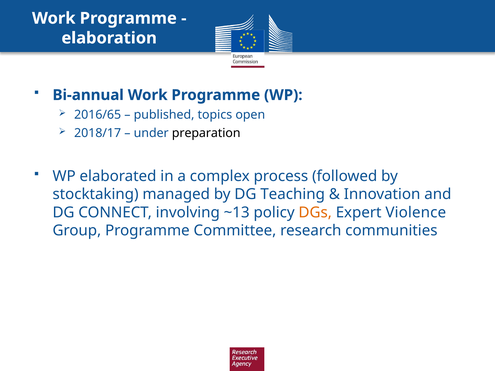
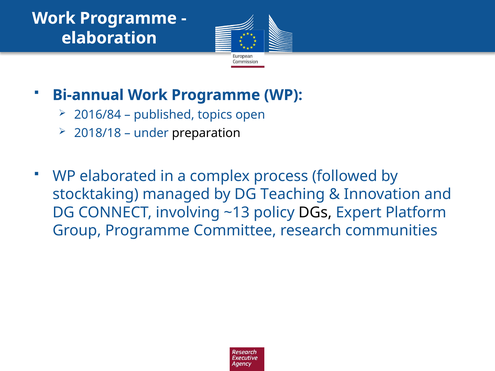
2016/65: 2016/65 -> 2016/84
2018/17: 2018/17 -> 2018/18
DGs colour: orange -> black
Violence: Violence -> Platform
